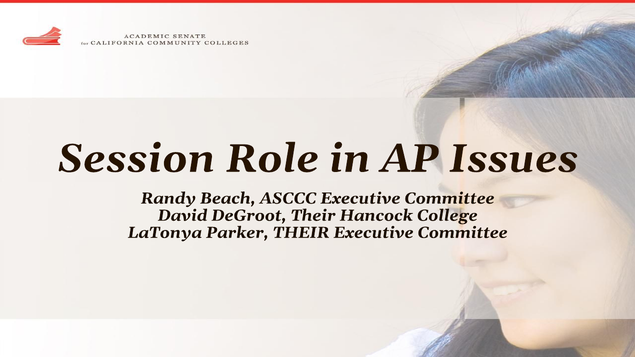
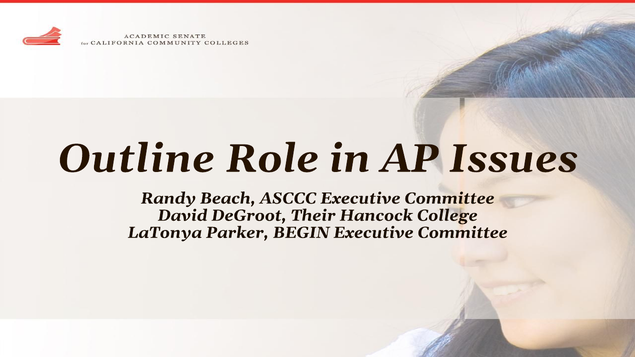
Session: Session -> Outline
Parker THEIR: THEIR -> BEGIN
